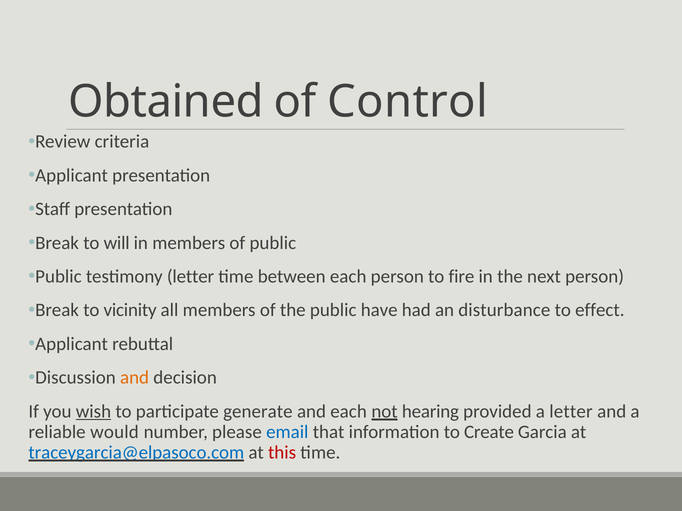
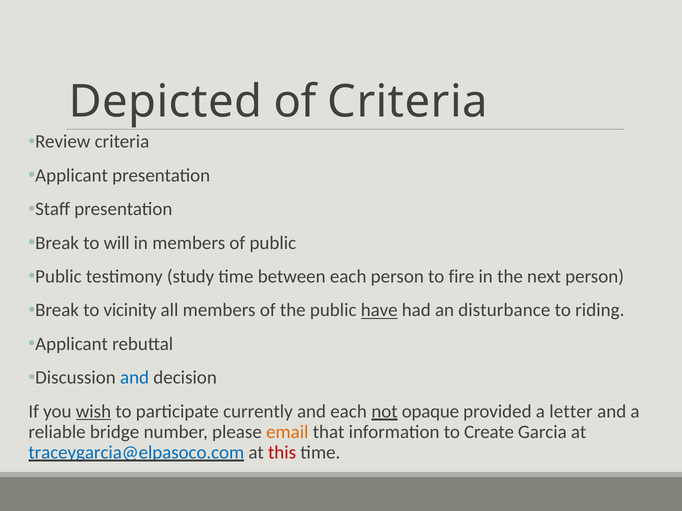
Obtained: Obtained -> Depicted
of Control: Control -> Criteria
testimony letter: letter -> study
have underline: none -> present
effect: effect -> riding
and at (135, 378) colour: orange -> blue
generate: generate -> currently
hearing: hearing -> opaque
would: would -> bridge
email colour: blue -> orange
